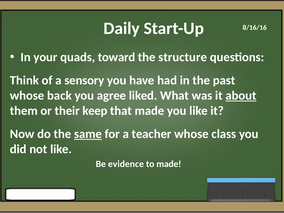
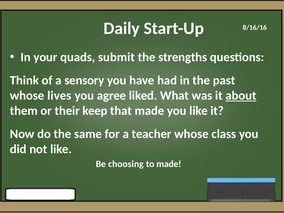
toward: toward -> submit
structure: structure -> strengths
back: back -> lives
same underline: present -> none
evidence: evidence -> choosing
